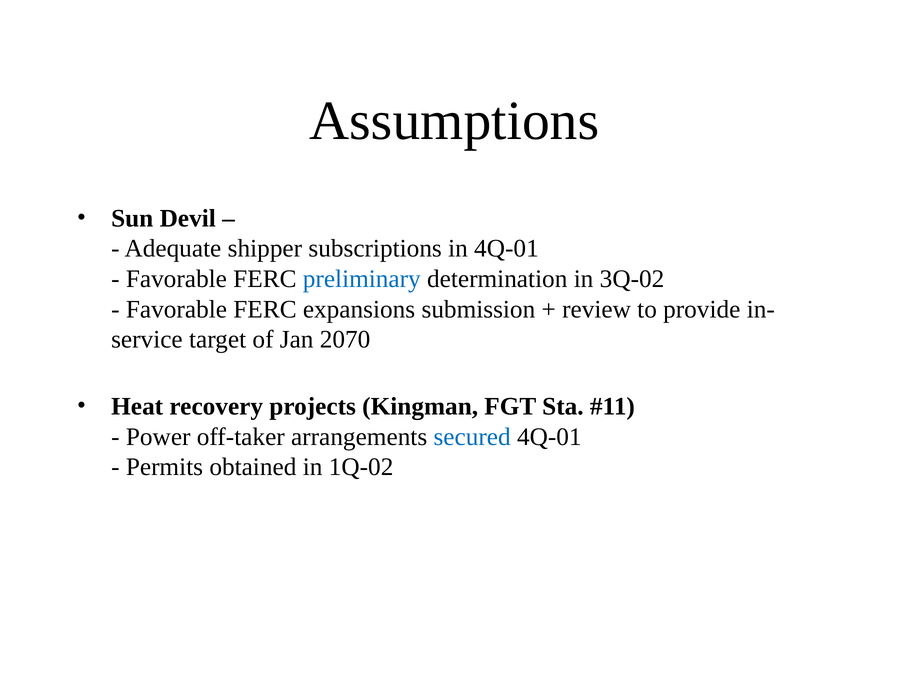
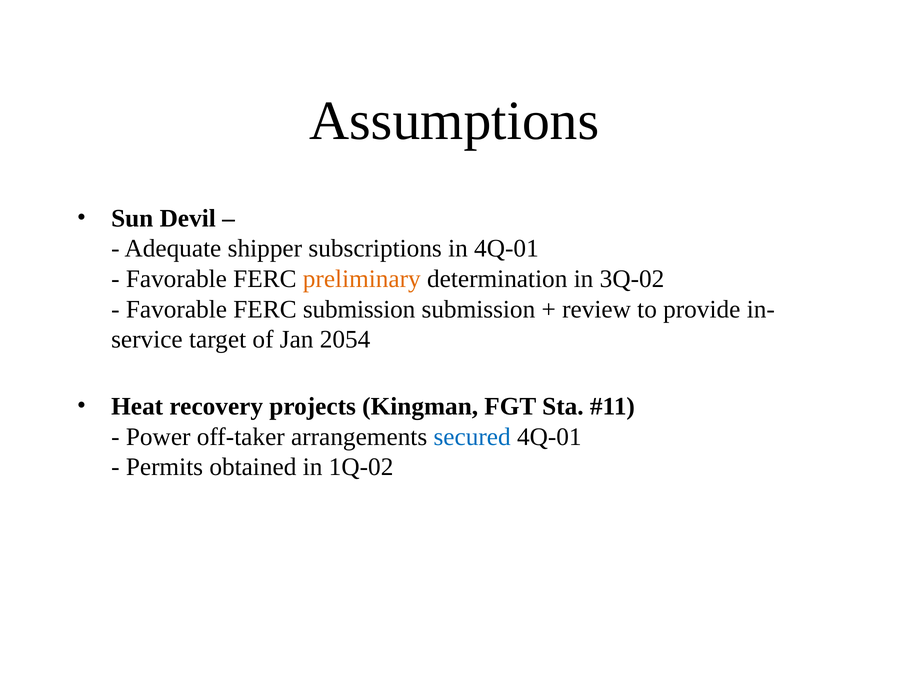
preliminary colour: blue -> orange
FERC expansions: expansions -> submission
2070: 2070 -> 2054
